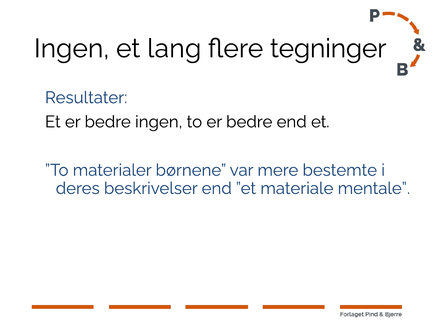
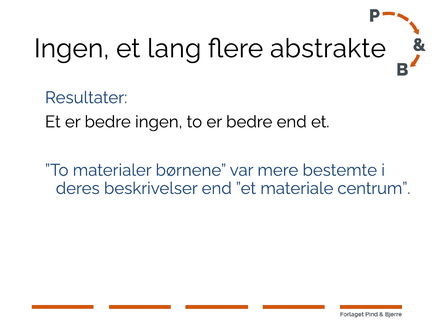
tegninger: tegninger -> abstrakte
mentale: mentale -> centrum
